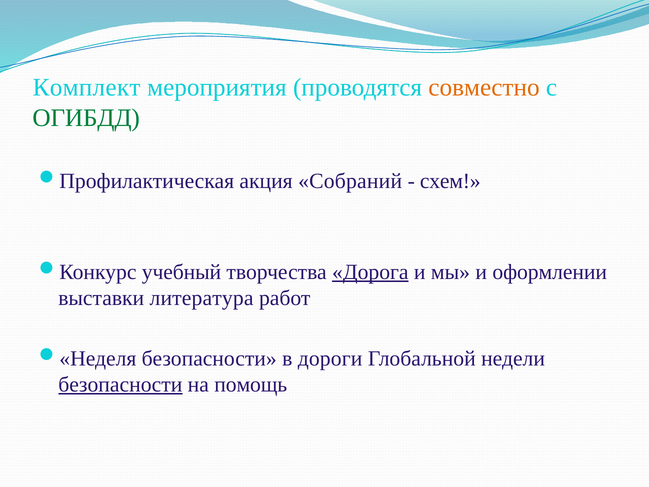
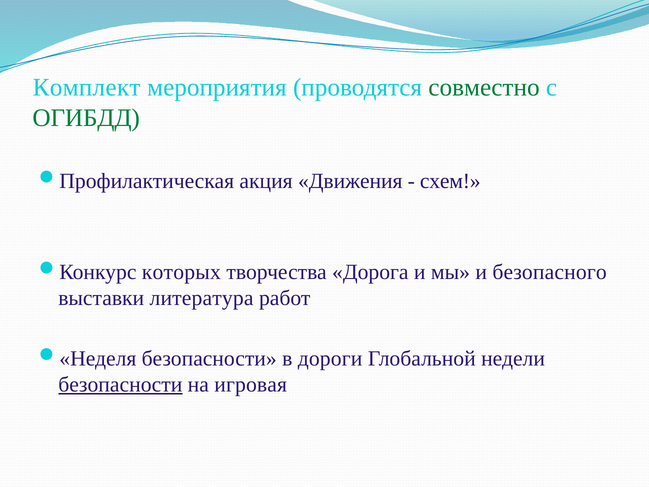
совместно colour: orange -> green
Собраний: Собраний -> Движения
учебный: учебный -> которых
Дорога underline: present -> none
оформлении: оформлении -> безопасного
помощь: помощь -> игровая
